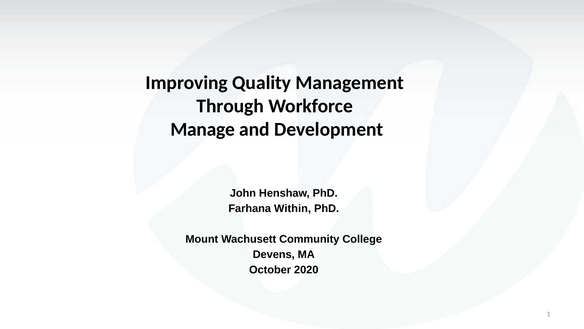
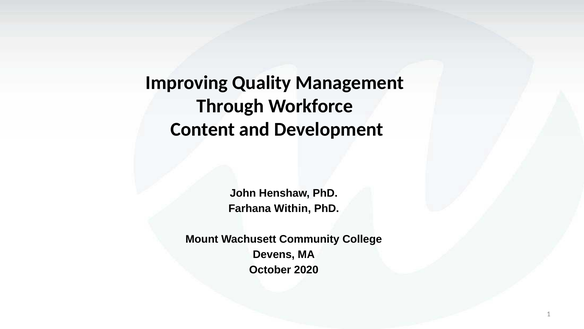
Manage: Manage -> Content
